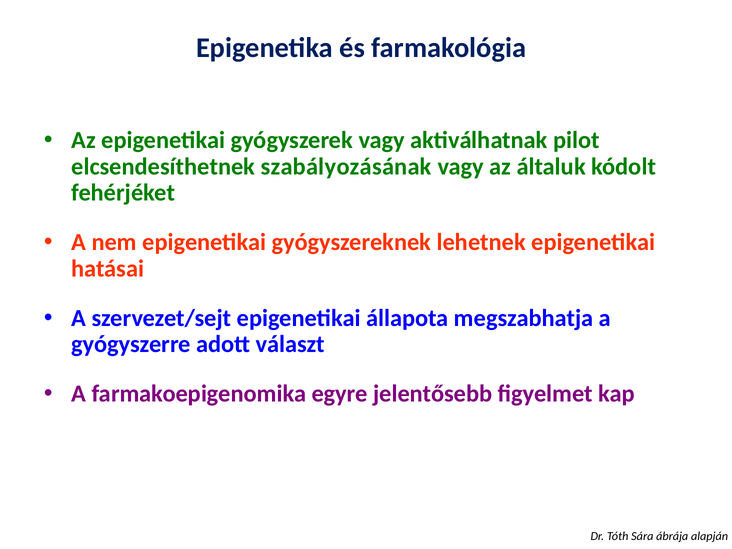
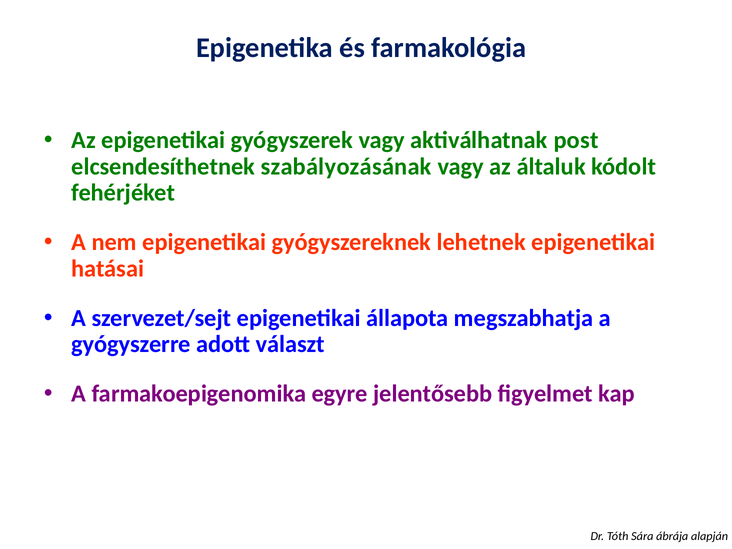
pilot: pilot -> post
